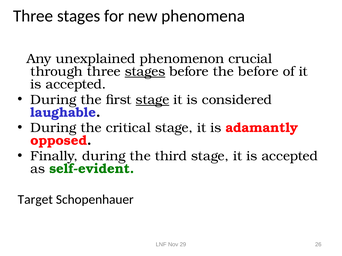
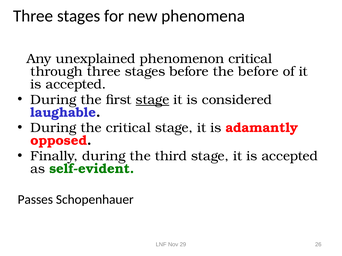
phenomenon crucial: crucial -> critical
stages at (145, 72) underline: present -> none
Target: Target -> Passes
